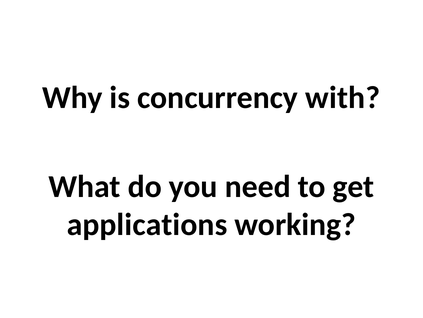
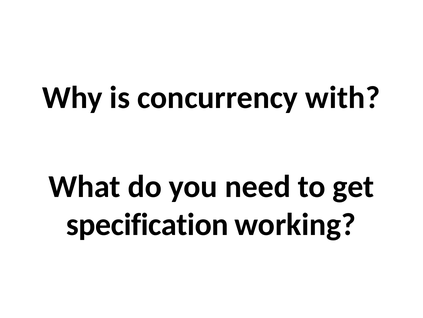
applications: applications -> specification
